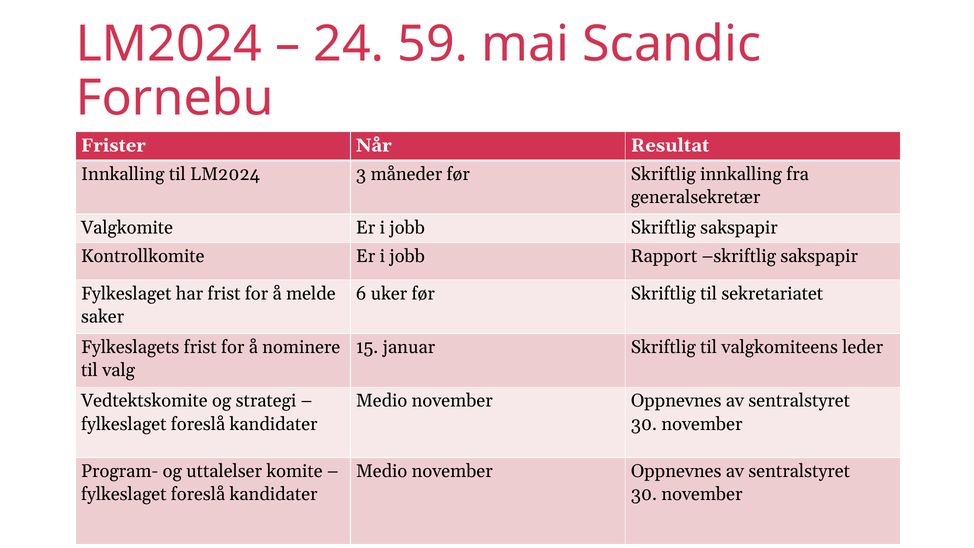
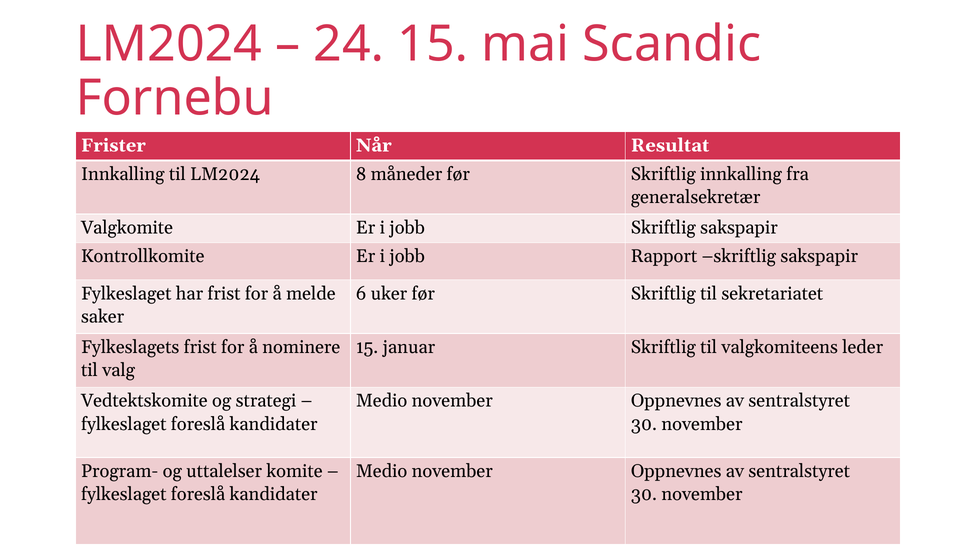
24 59: 59 -> 15
3: 3 -> 8
